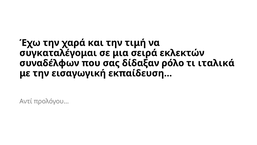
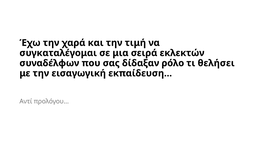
ιταλικά: ιταλικά -> θελήσει
